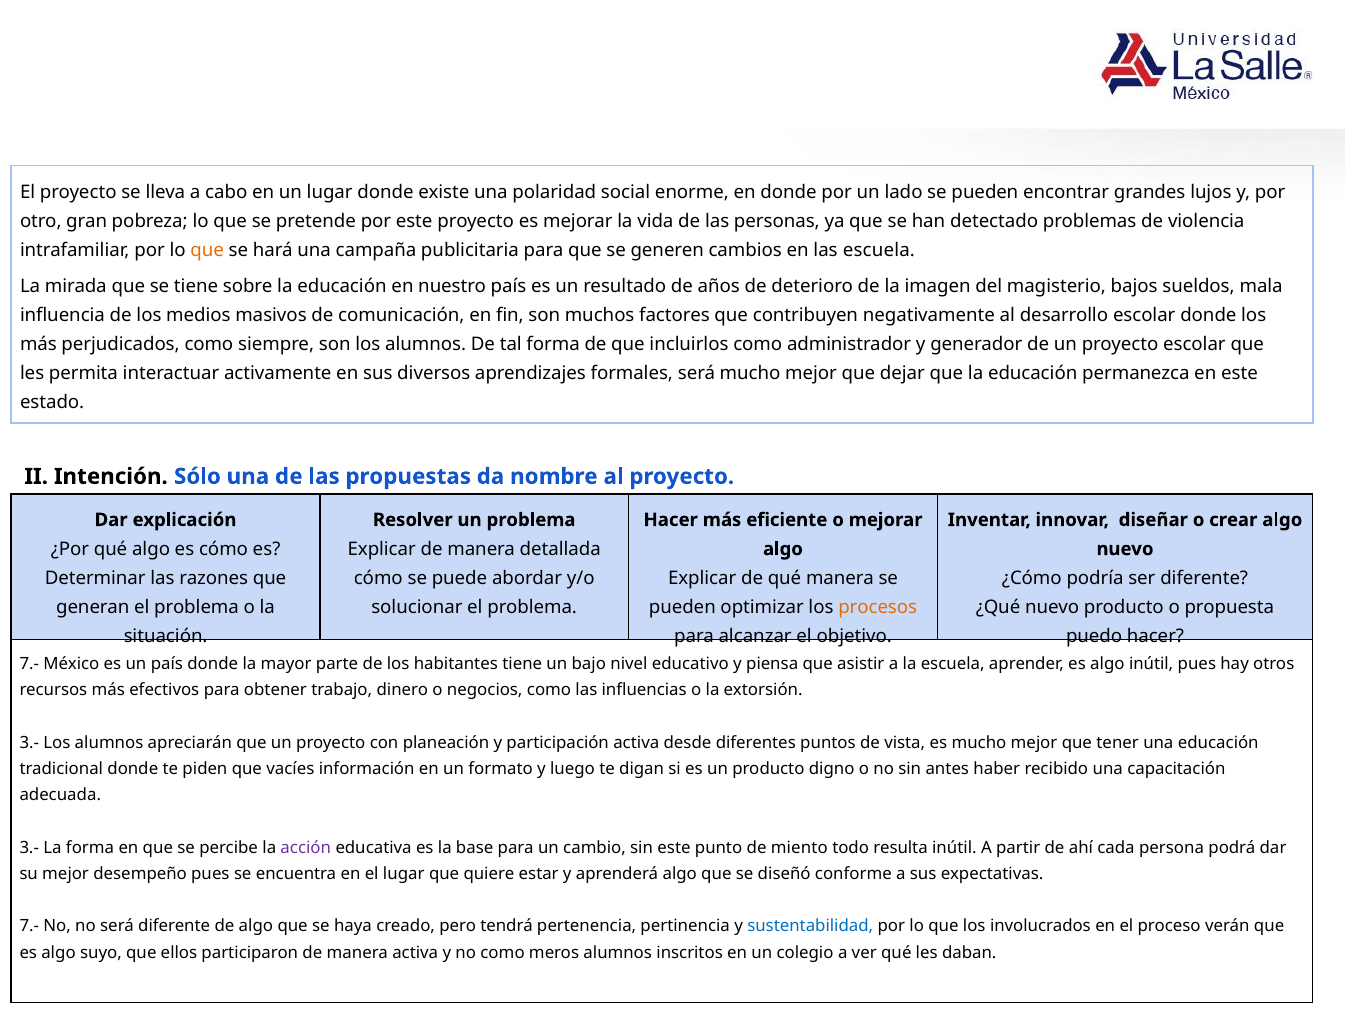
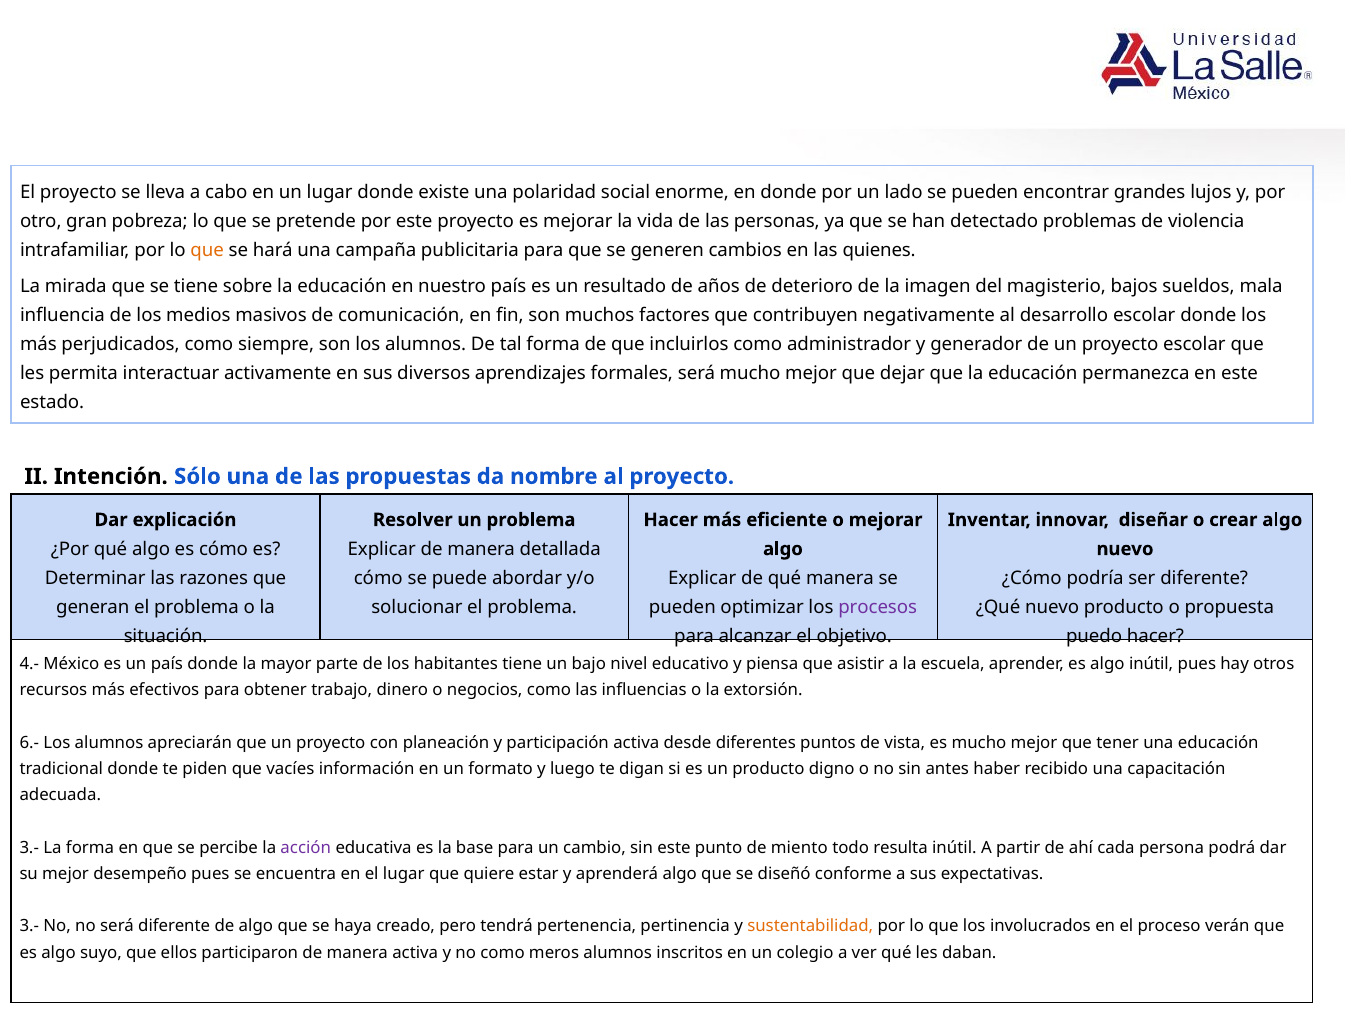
las escuela: escuela -> quienes
procesos colour: orange -> purple
7.- at (29, 664): 7.- -> 4.-
3.- at (29, 742): 3.- -> 6.-
7.- at (29, 926): 7.- -> 3.-
sustentabilidad colour: blue -> orange
